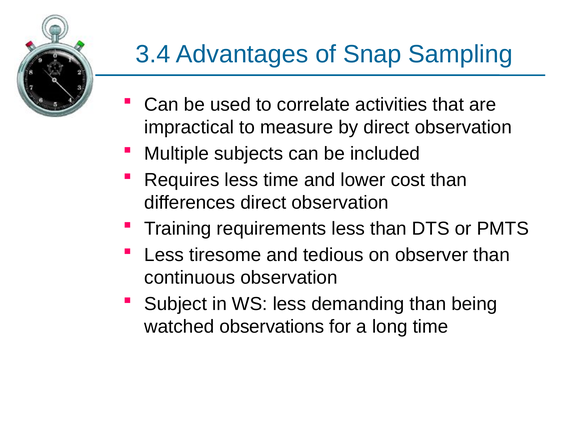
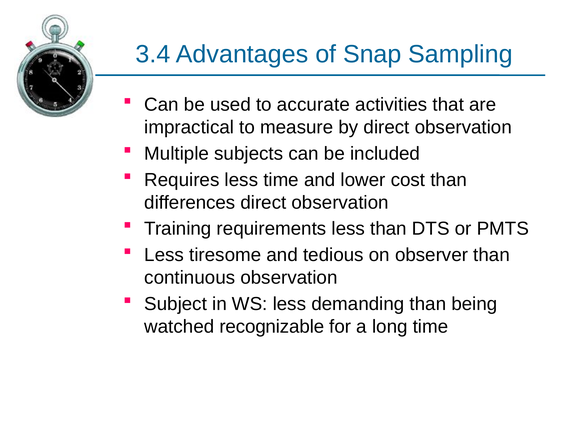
correlate: correlate -> accurate
observations: observations -> recognizable
